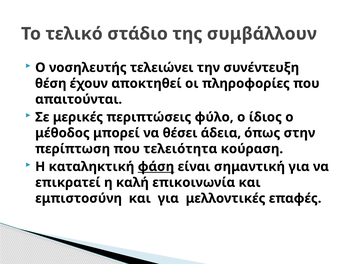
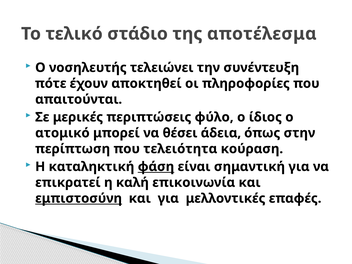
συμβάλλουν: συμβάλλουν -> αποτέλεσμα
θέση: θέση -> πότε
μέθοδος: μέθοδος -> ατομικό
εμπιστοσύνη underline: none -> present
